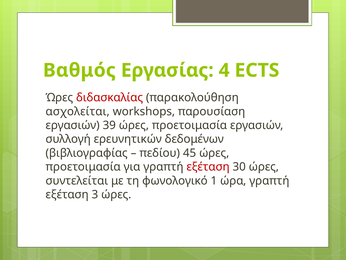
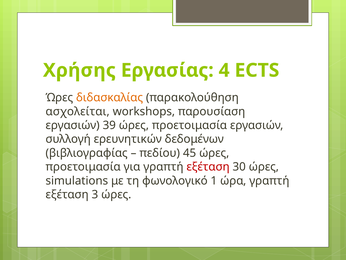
Βαθμός: Βαθμός -> Χρήσης
διδασκαλίας colour: red -> orange
συντελείται: συντελείται -> simulations
